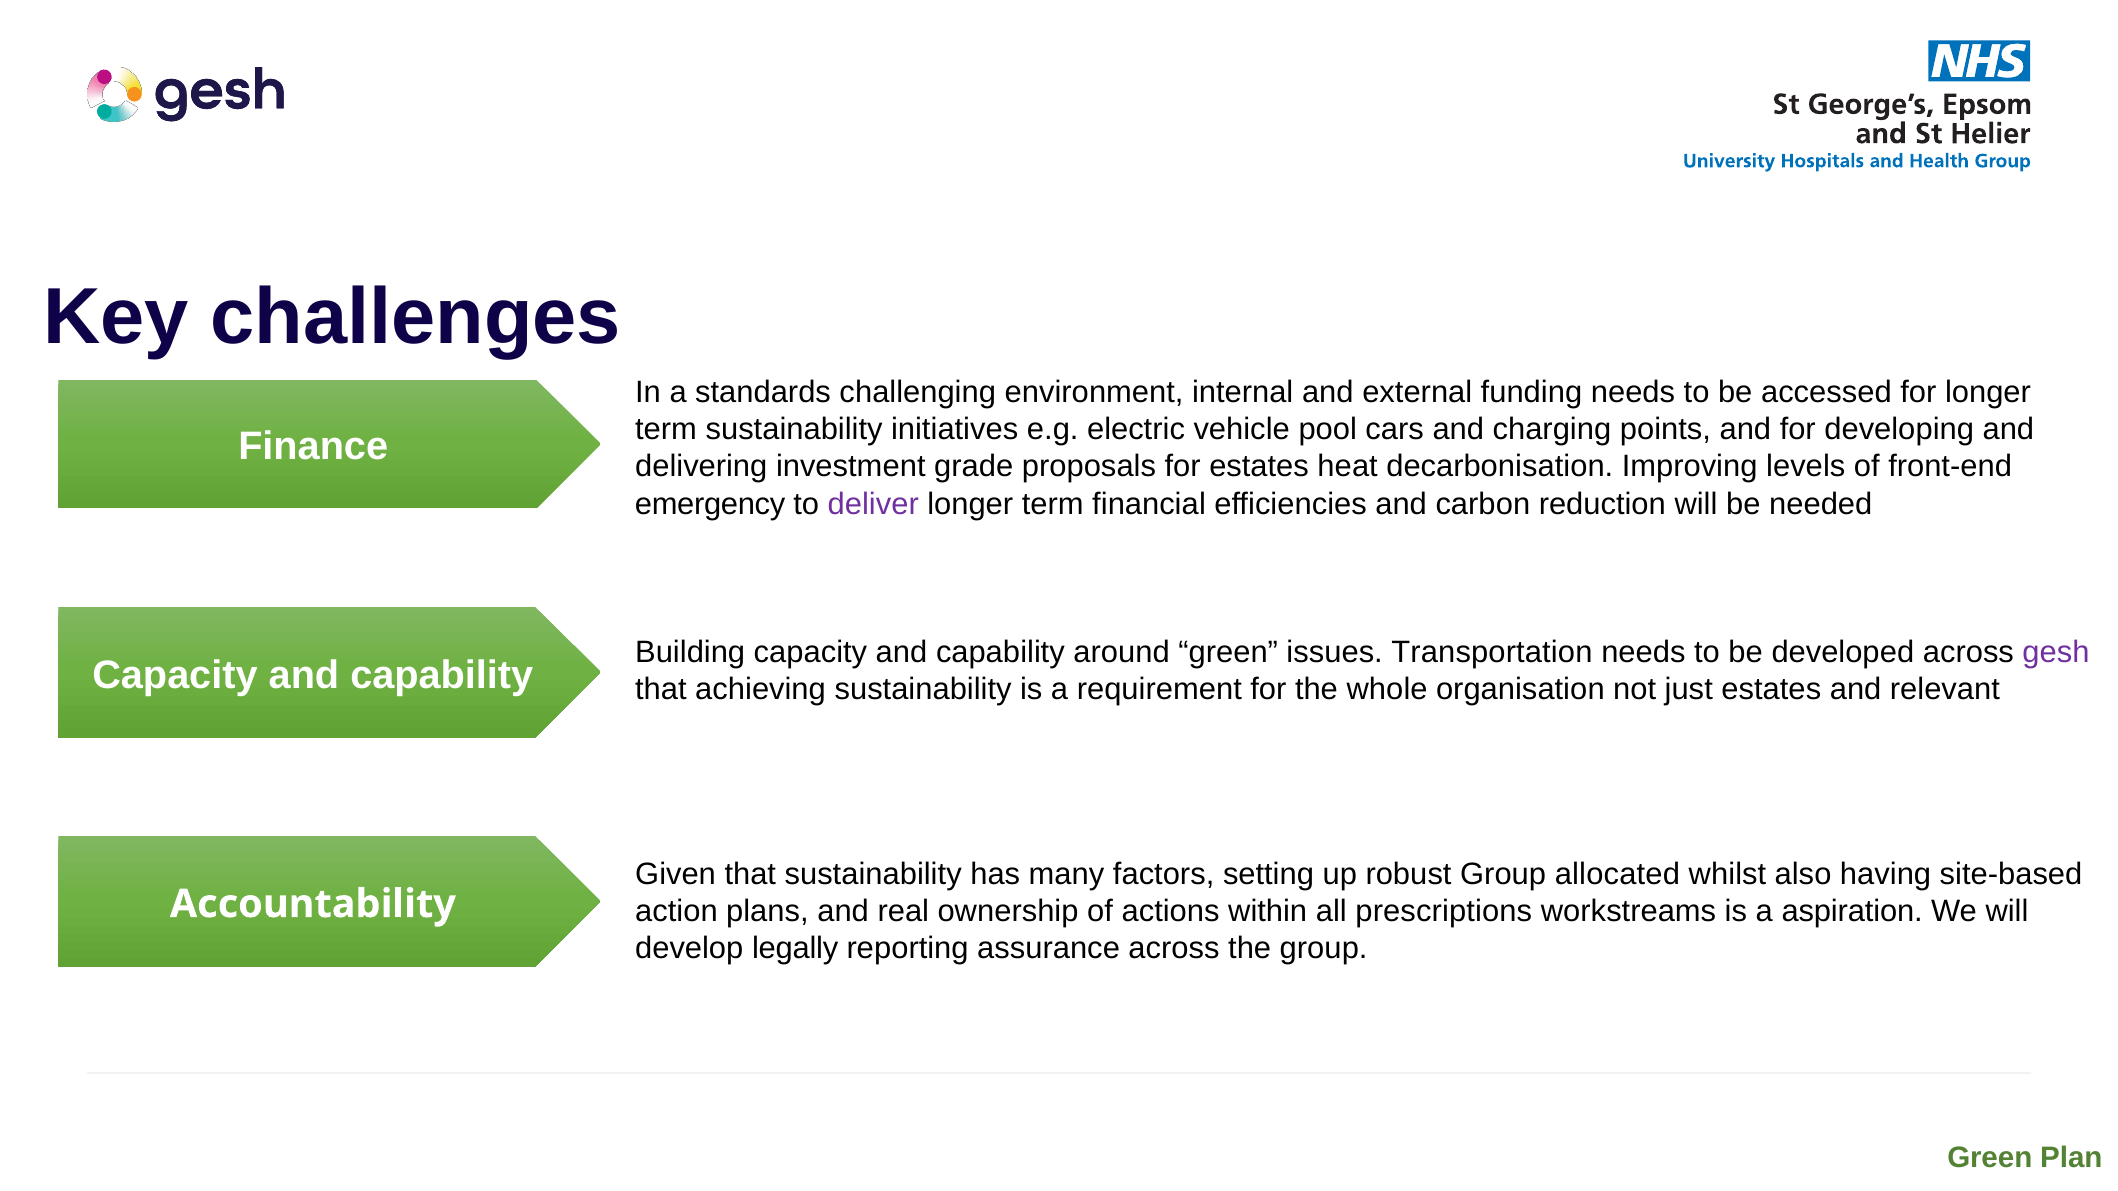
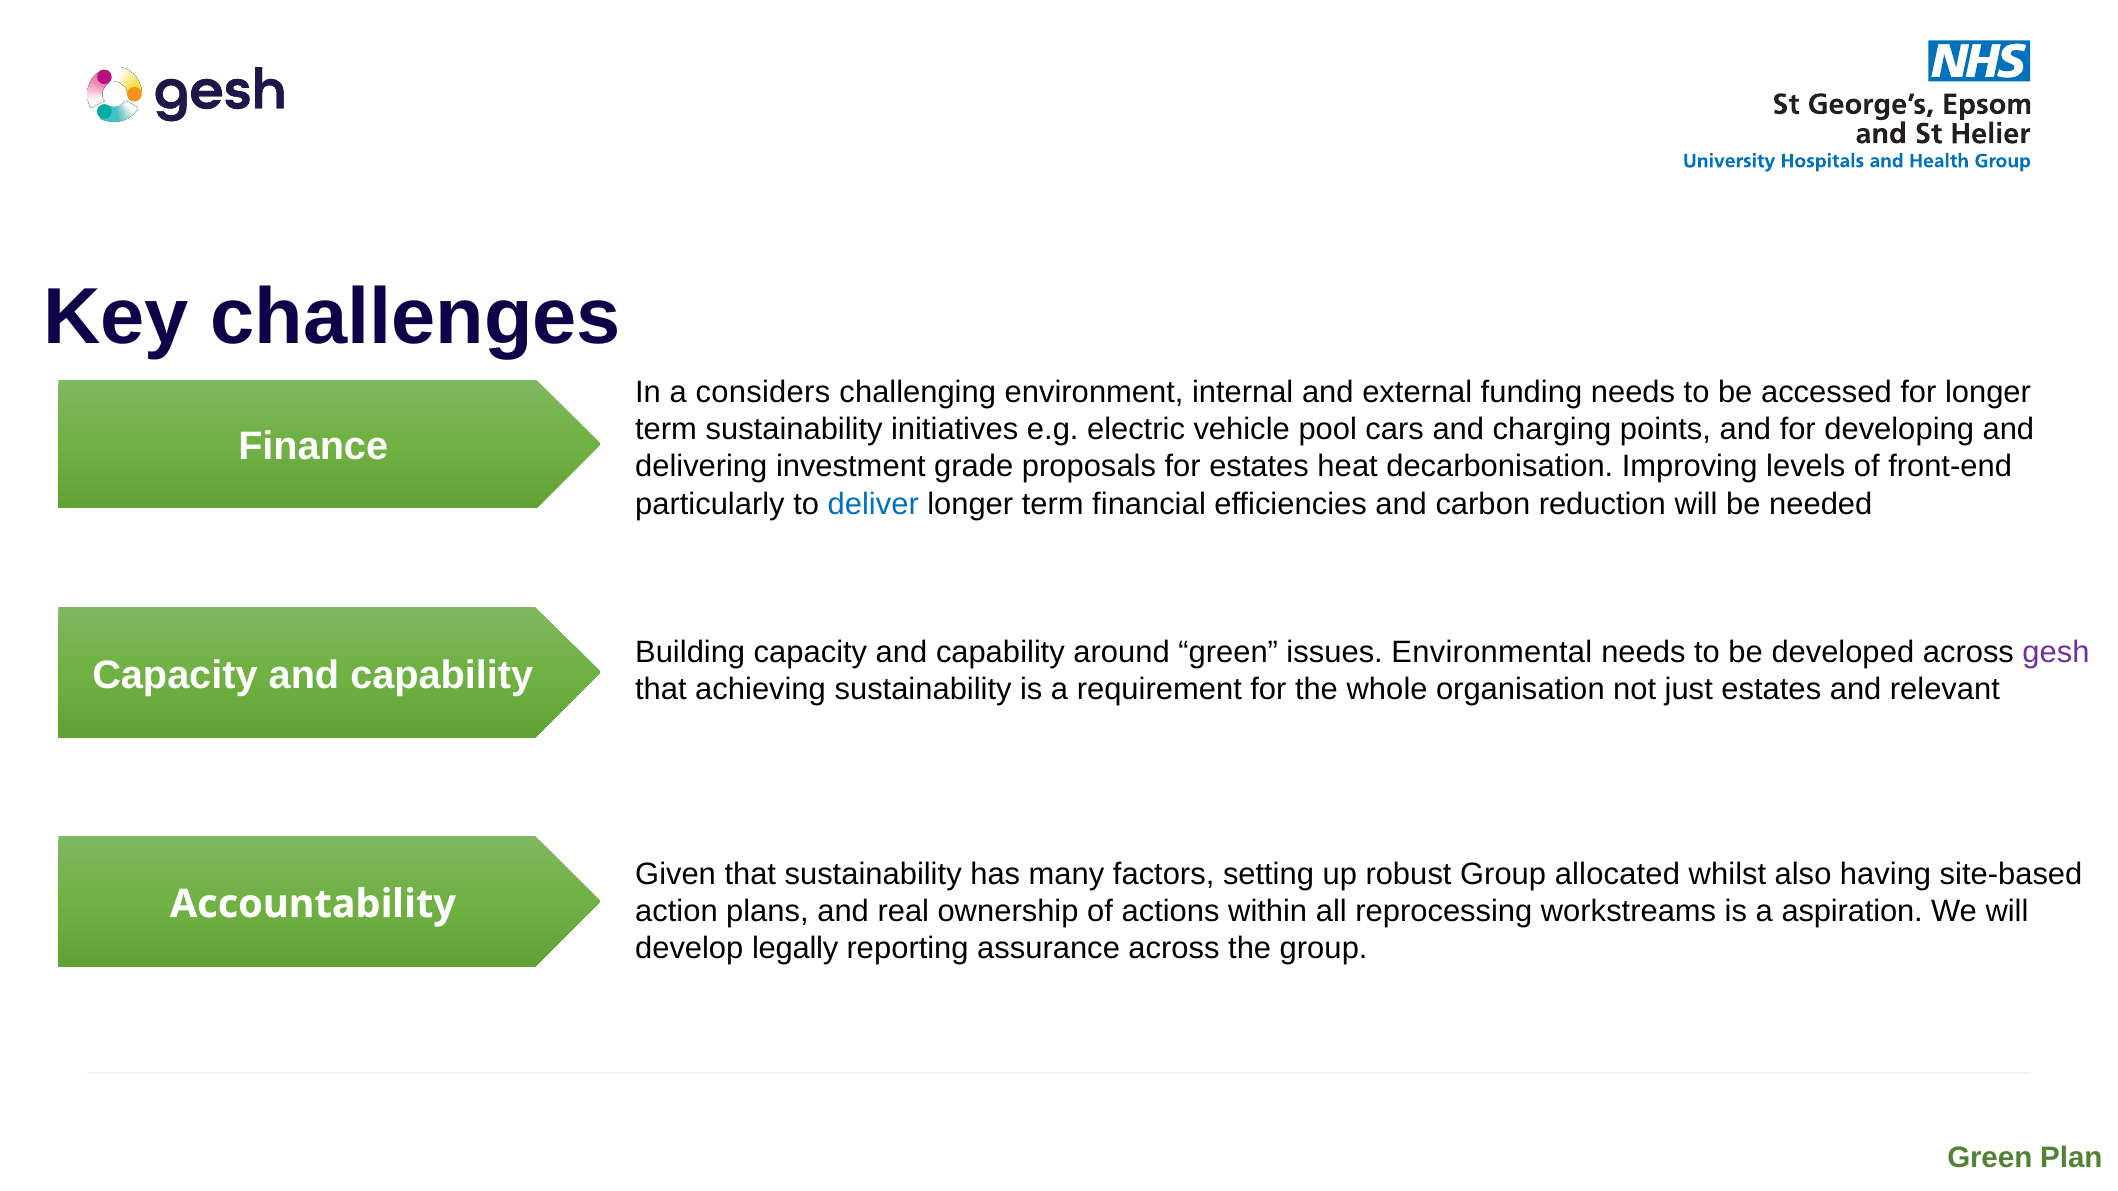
standards: standards -> considers
emergency: emergency -> particularly
deliver colour: purple -> blue
Transportation: Transportation -> Environmental
prescriptions: prescriptions -> reprocessing
